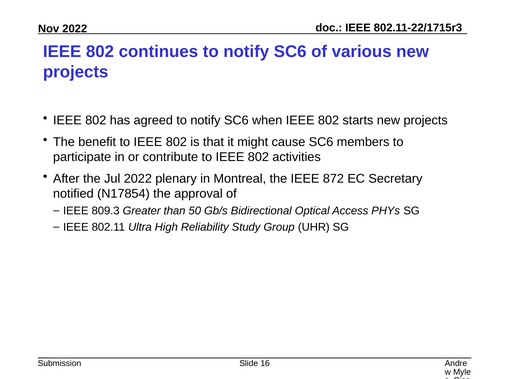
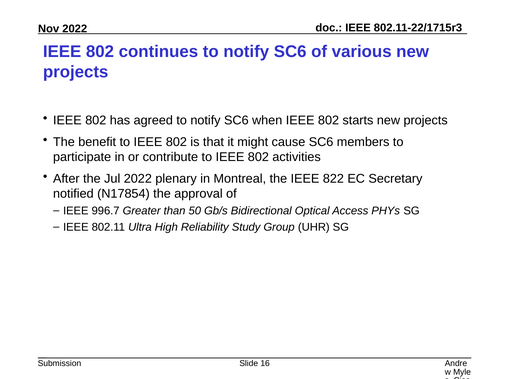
872: 872 -> 822
809.3: 809.3 -> 996.7
